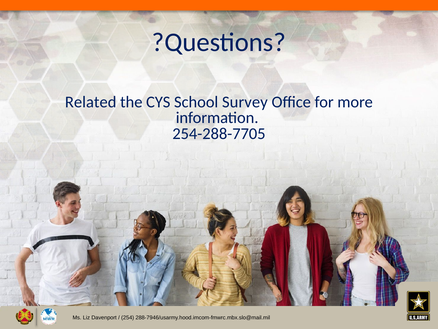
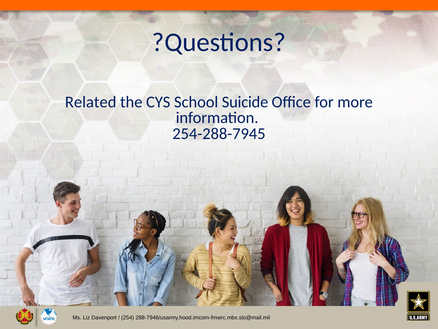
Survey: Survey -> Suicide
254-288-7705: 254-288-7705 -> 254-288-7945
